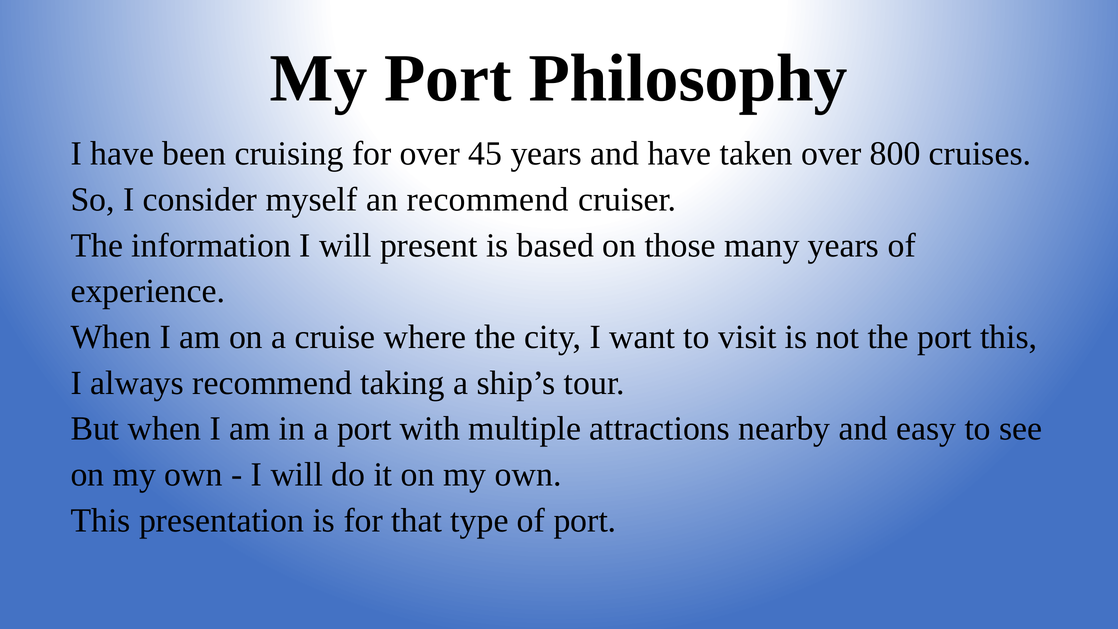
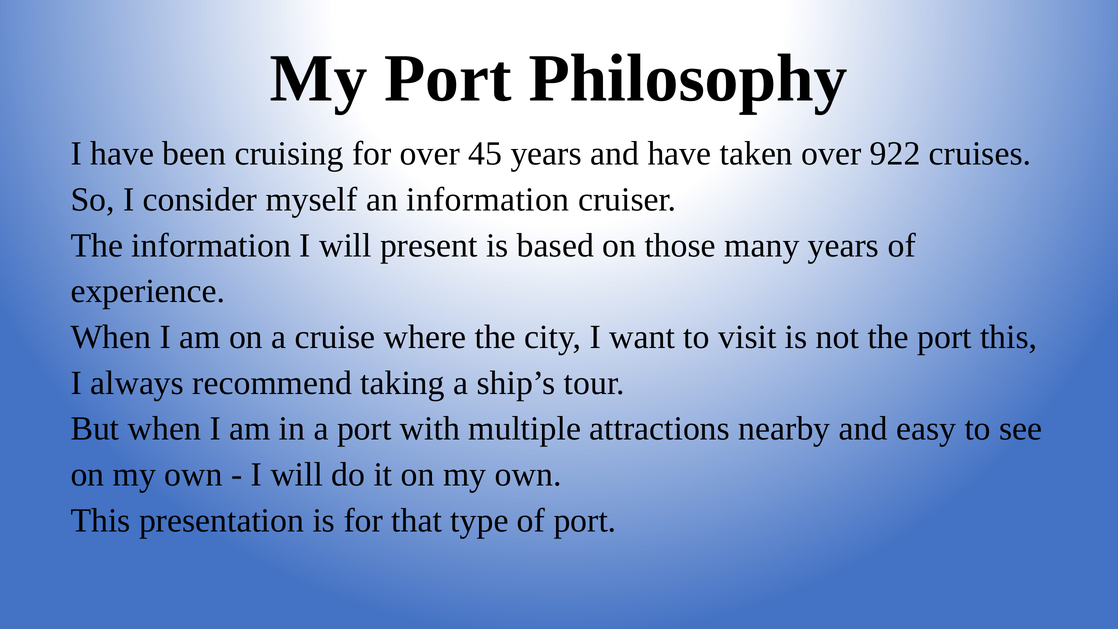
800: 800 -> 922
an recommend: recommend -> information
